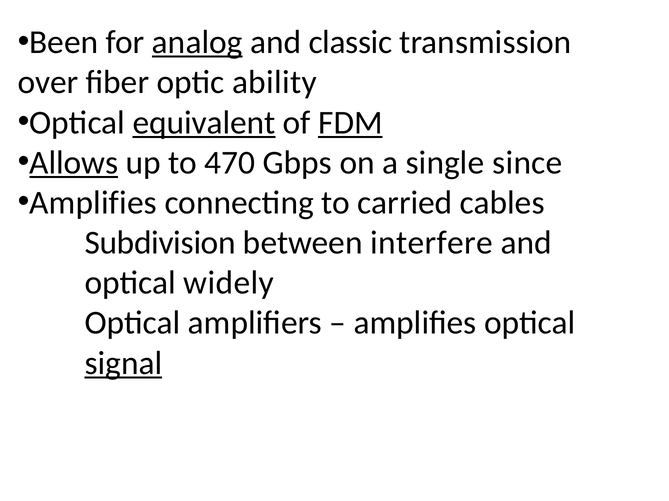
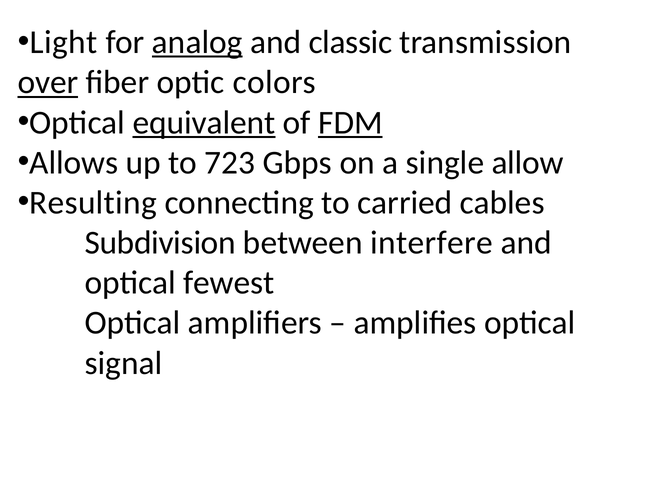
Been: Been -> Light
over underline: none -> present
ability: ability -> colors
Allows underline: present -> none
470: 470 -> 723
since: since -> allow
Amplifies at (93, 203): Amplifies -> Resulting
widely: widely -> fewest
signal underline: present -> none
